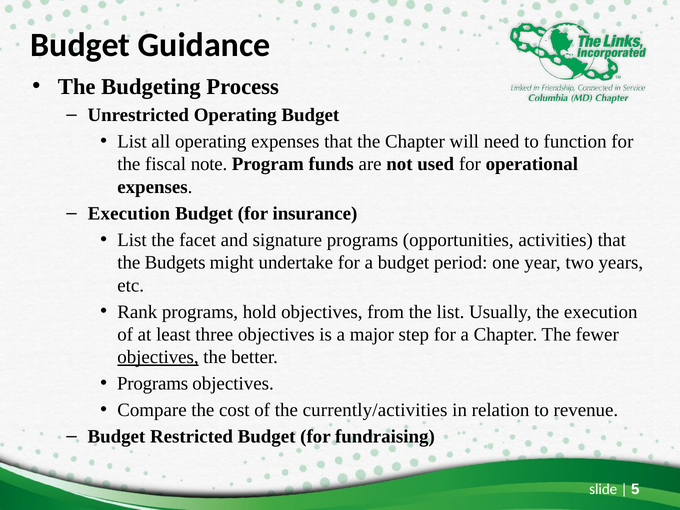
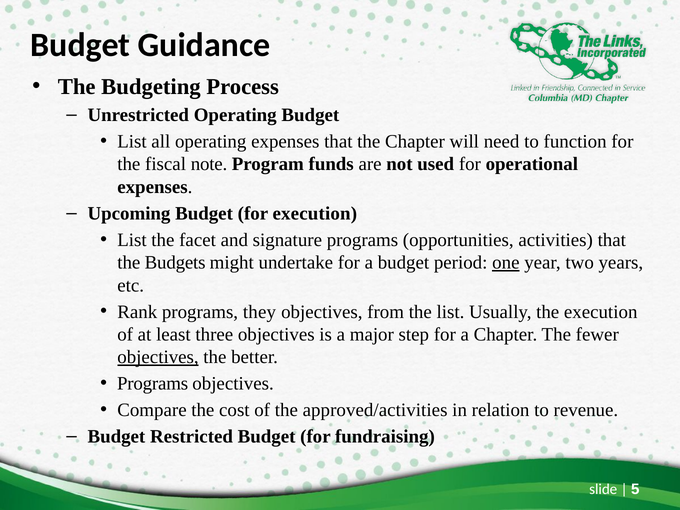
Execution at (129, 213): Execution -> Upcoming
for insurance: insurance -> execution
one underline: none -> present
hold: hold -> they
currently/activities: currently/activities -> approved/activities
